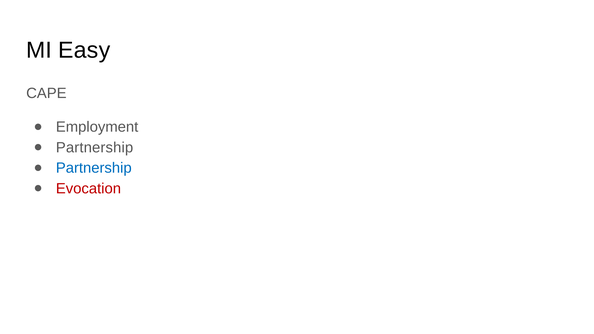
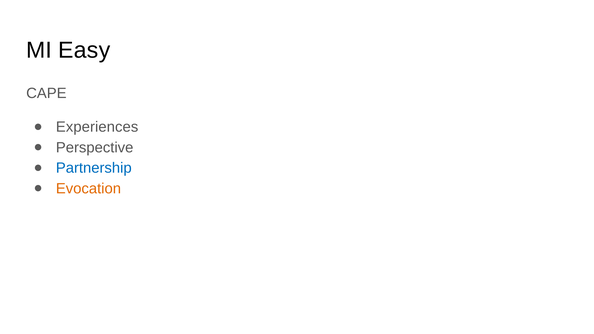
Employment: Employment -> Experiences
Partnership at (95, 148): Partnership -> Perspective
Evocation colour: red -> orange
